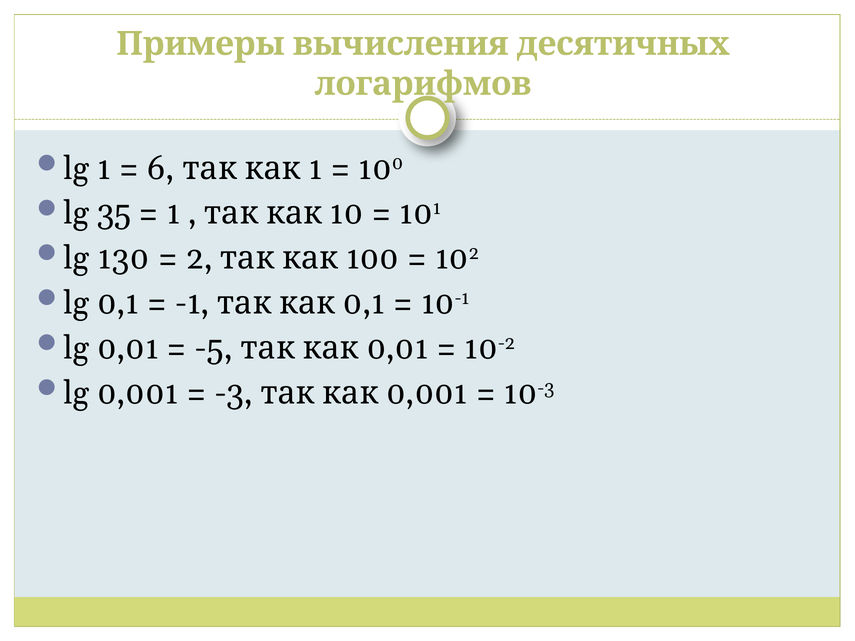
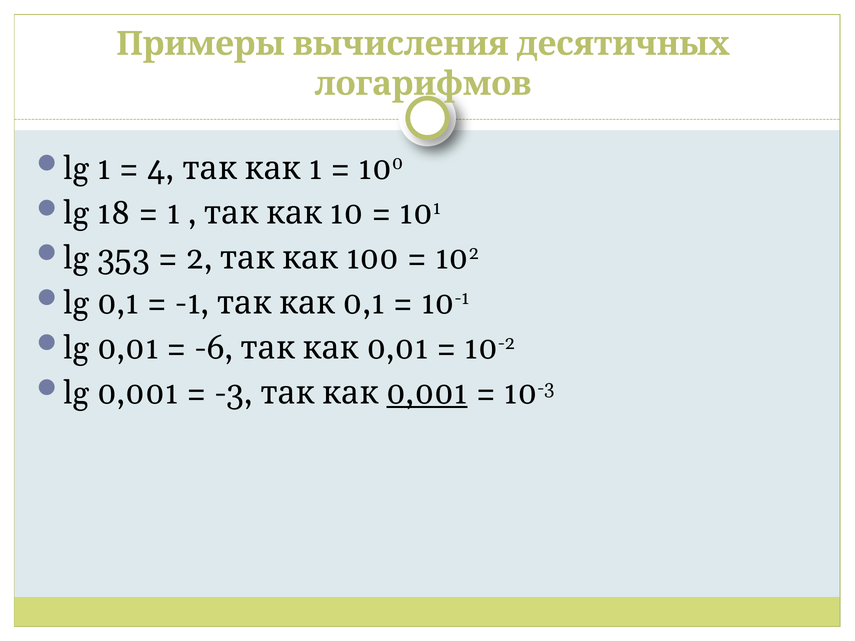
6: 6 -> 4
35: 35 -> 18
130: 130 -> 353
-5: -5 -> -6
0,001 at (427, 393) underline: none -> present
